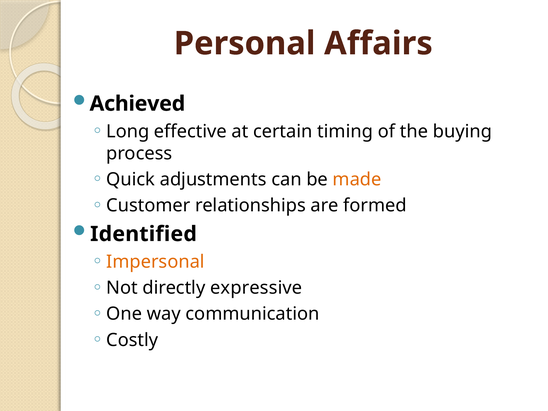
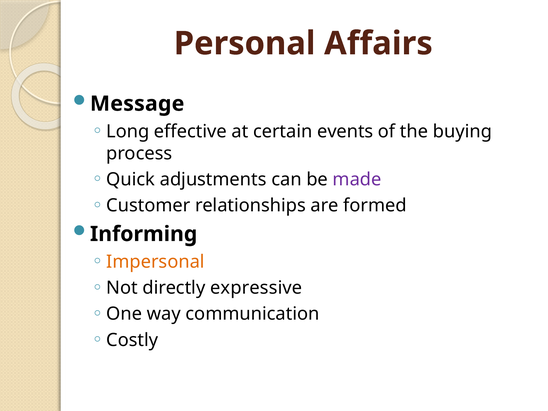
Achieved: Achieved -> Message
timing: timing -> events
made colour: orange -> purple
Identified: Identified -> Informing
